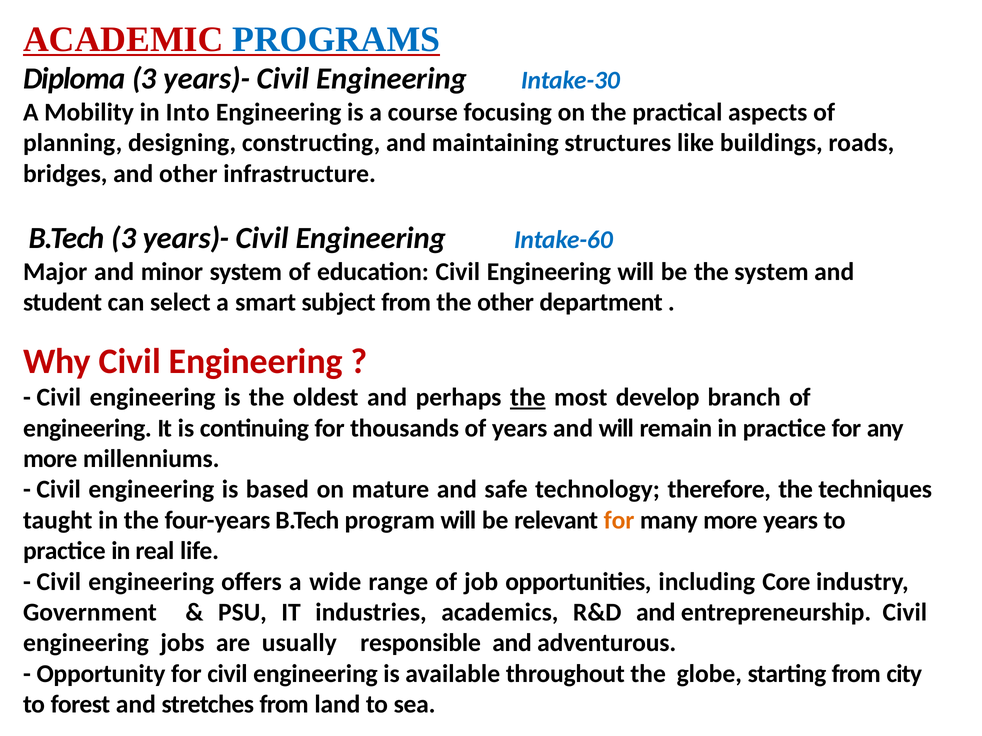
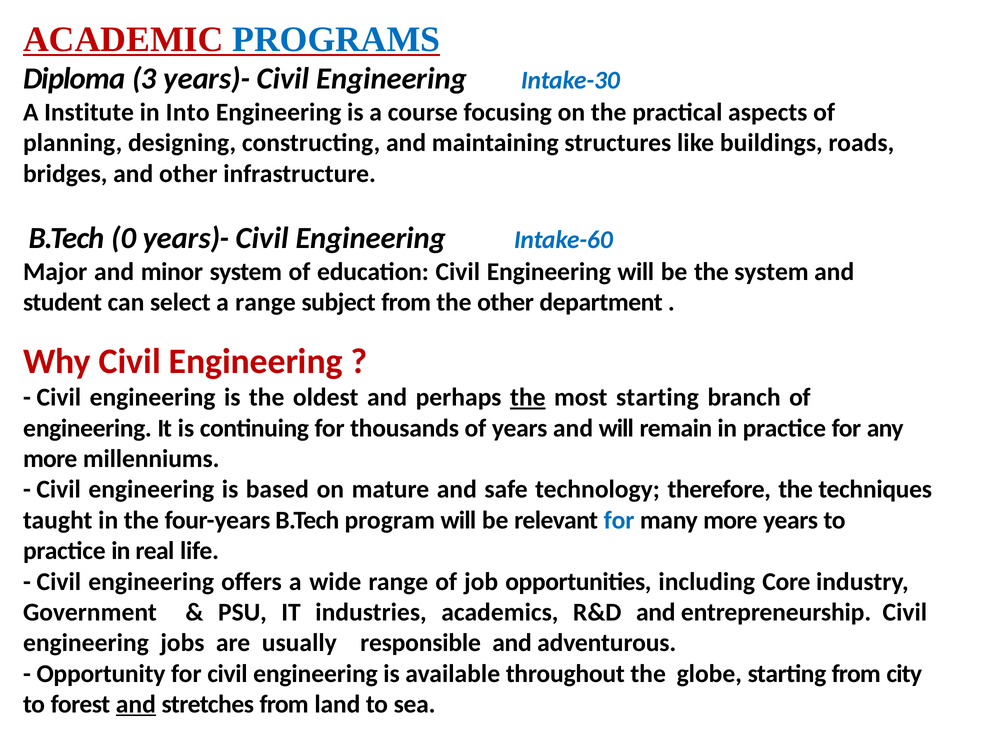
Mobility: Mobility -> Institute
B.Tech 3: 3 -> 0
a smart: smart -> range
most develop: develop -> starting
for at (619, 521) colour: orange -> blue
and at (136, 705) underline: none -> present
